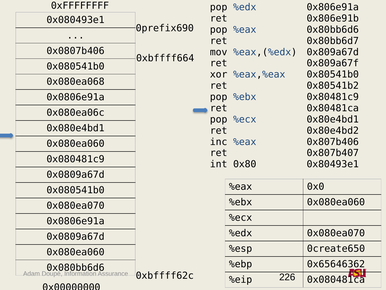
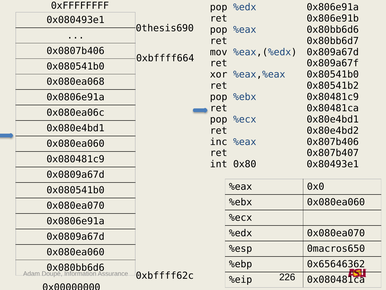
0prefix690: 0prefix690 -> 0thesis690
0create650: 0create650 -> 0macros650
